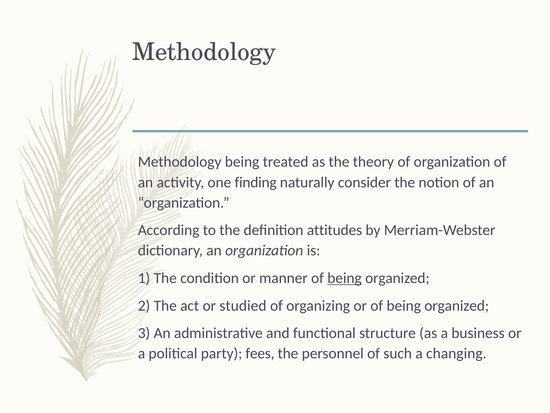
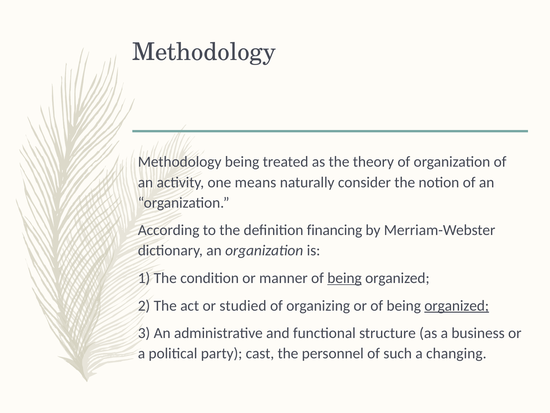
finding: finding -> means
attitudes: attitudes -> financing
organized at (457, 305) underline: none -> present
fees: fees -> cast
